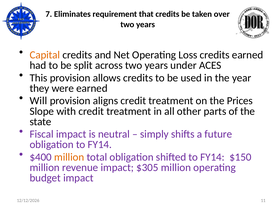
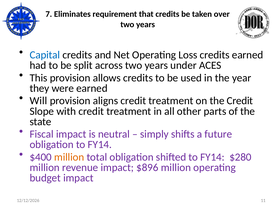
Capital colour: orange -> blue
the Prices: Prices -> Credit
$150: $150 -> $280
$305: $305 -> $896
